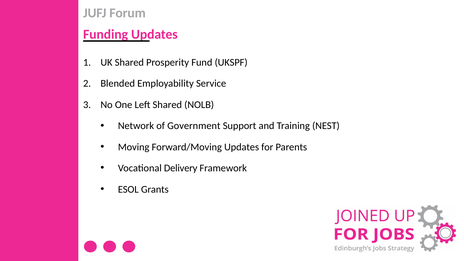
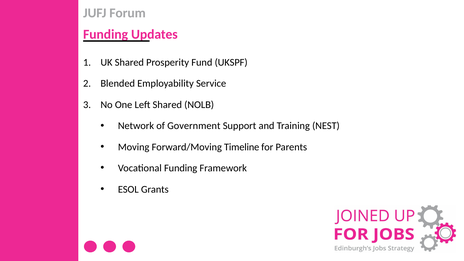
Forward/Moving Updates: Updates -> Timeline
Vocational Delivery: Delivery -> Funding
